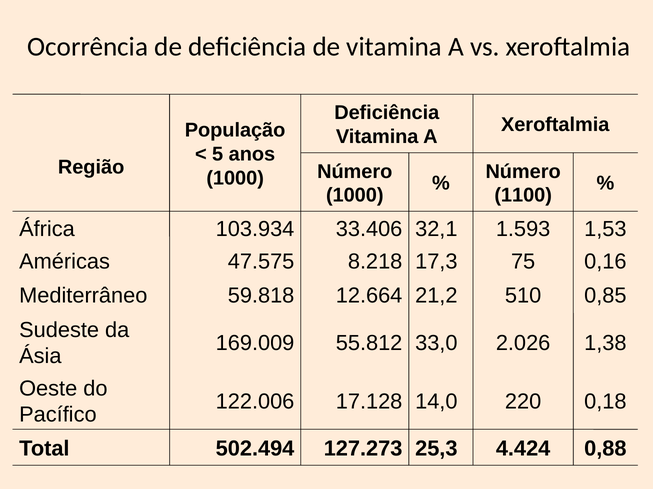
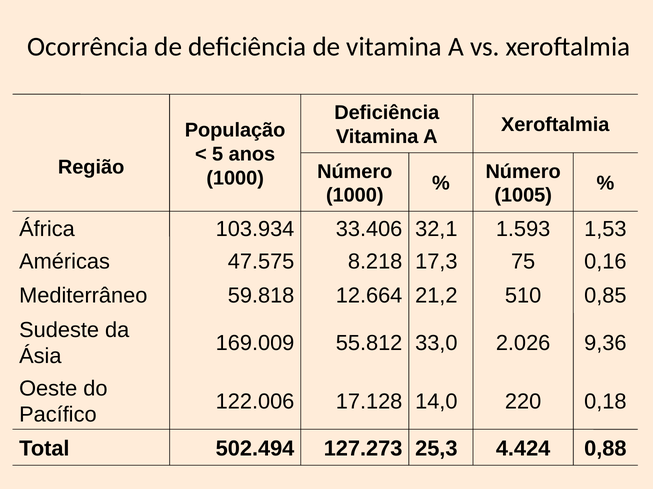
1100: 1100 -> 1005
1,38: 1,38 -> 9,36
